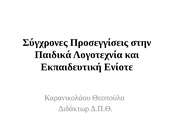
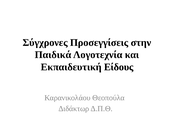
Ενίοτε: Ενίοτε -> Είδους
